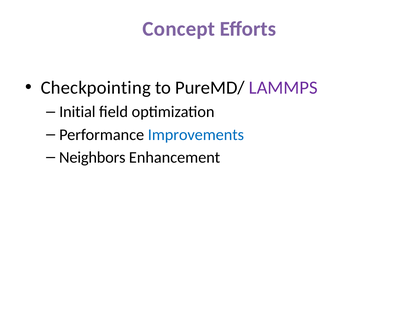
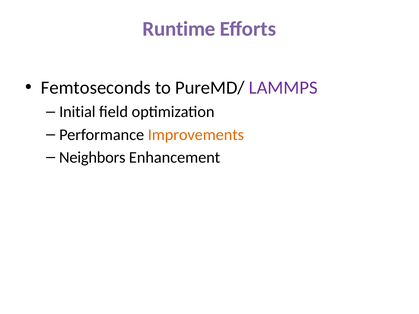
Concept: Concept -> Runtime
Checkpointing: Checkpointing -> Femtoseconds
Improvements colour: blue -> orange
